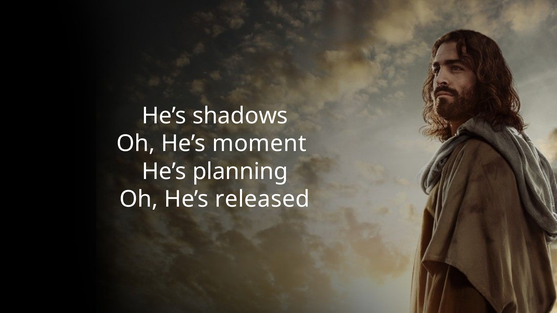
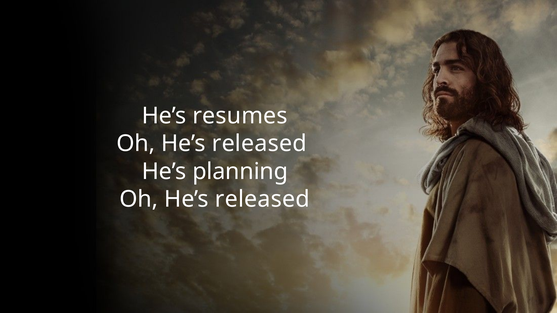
shadows: shadows -> resumes
moment at (259, 144): moment -> released
